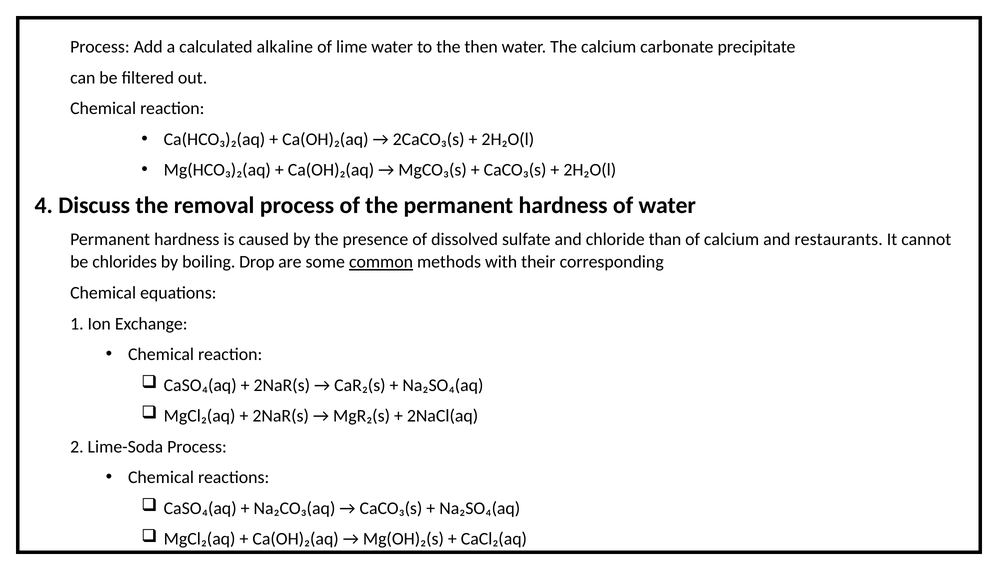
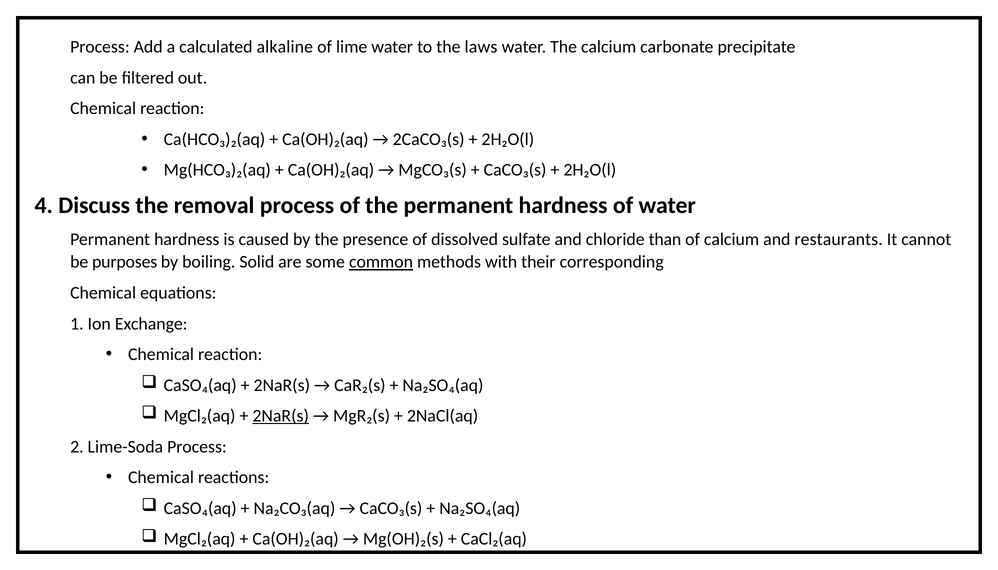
then: then -> laws
chlorides: chlorides -> purposes
Drop: Drop -> Solid
2NaR(s at (281, 416) underline: none -> present
